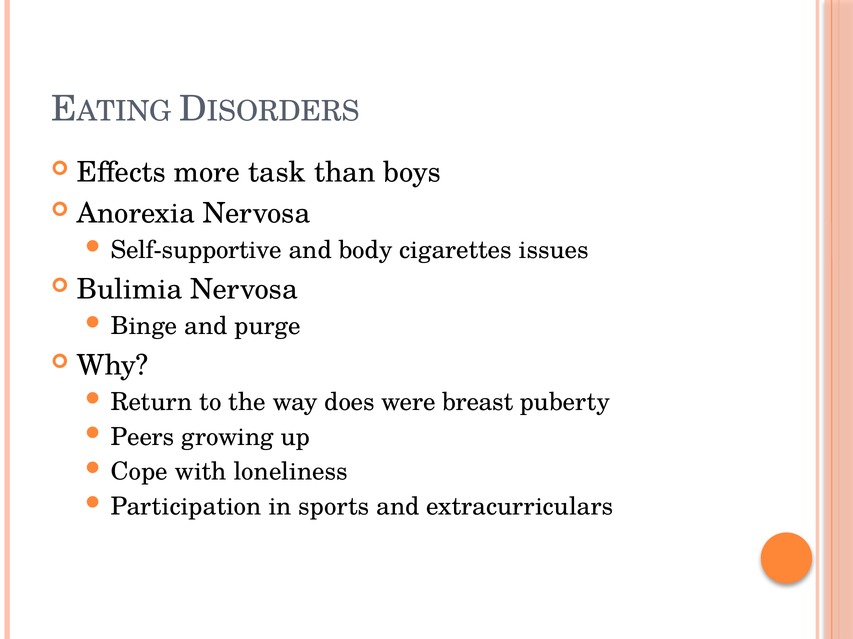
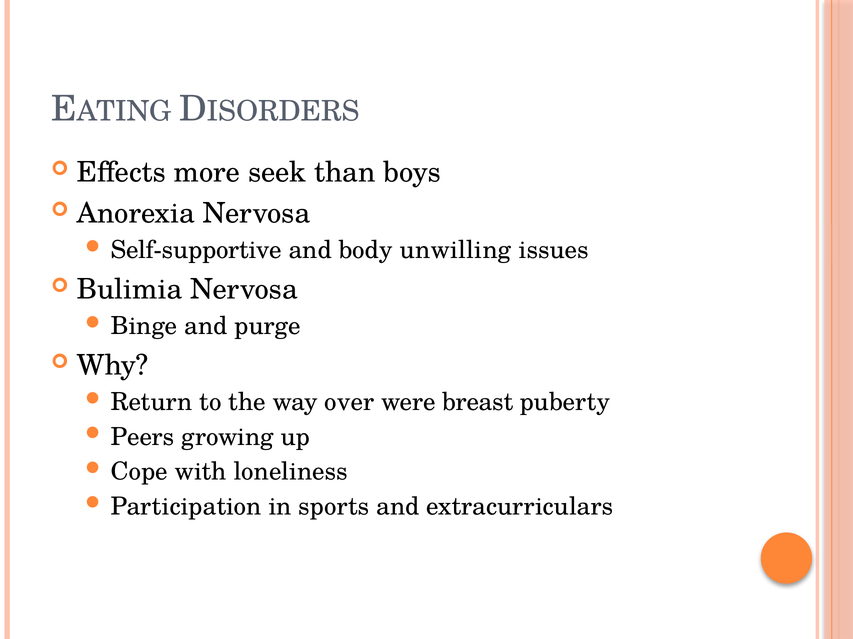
task: task -> seek
cigarettes: cigarettes -> unwilling
does: does -> over
